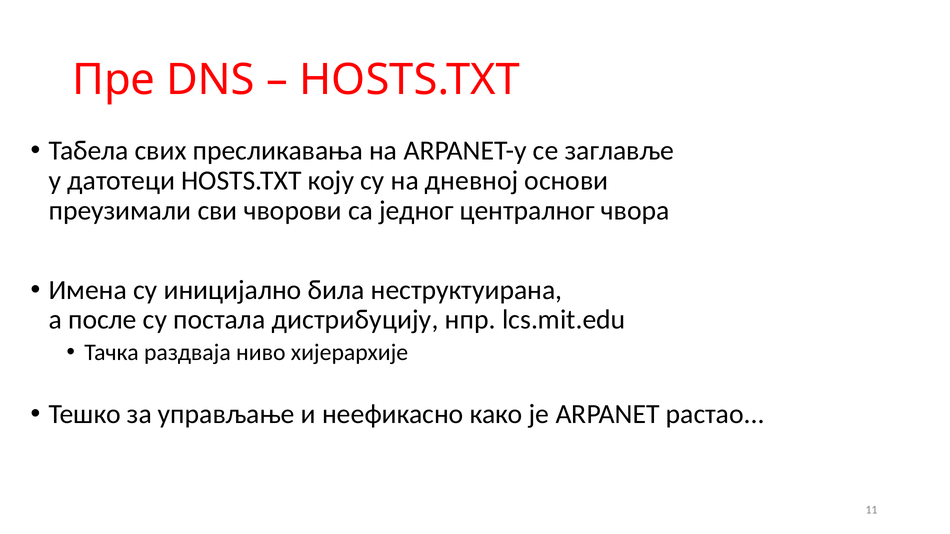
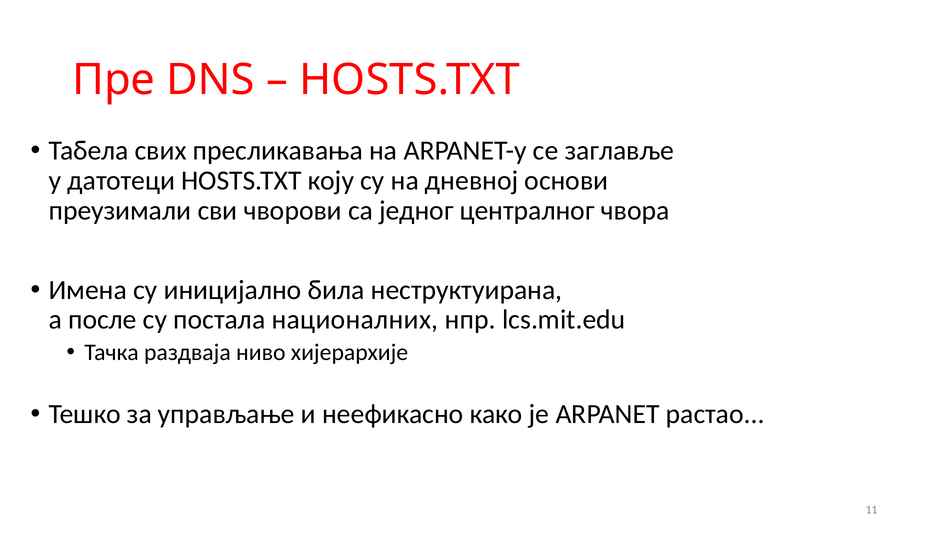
дистрибуцију: дистрибуцију -> националних
